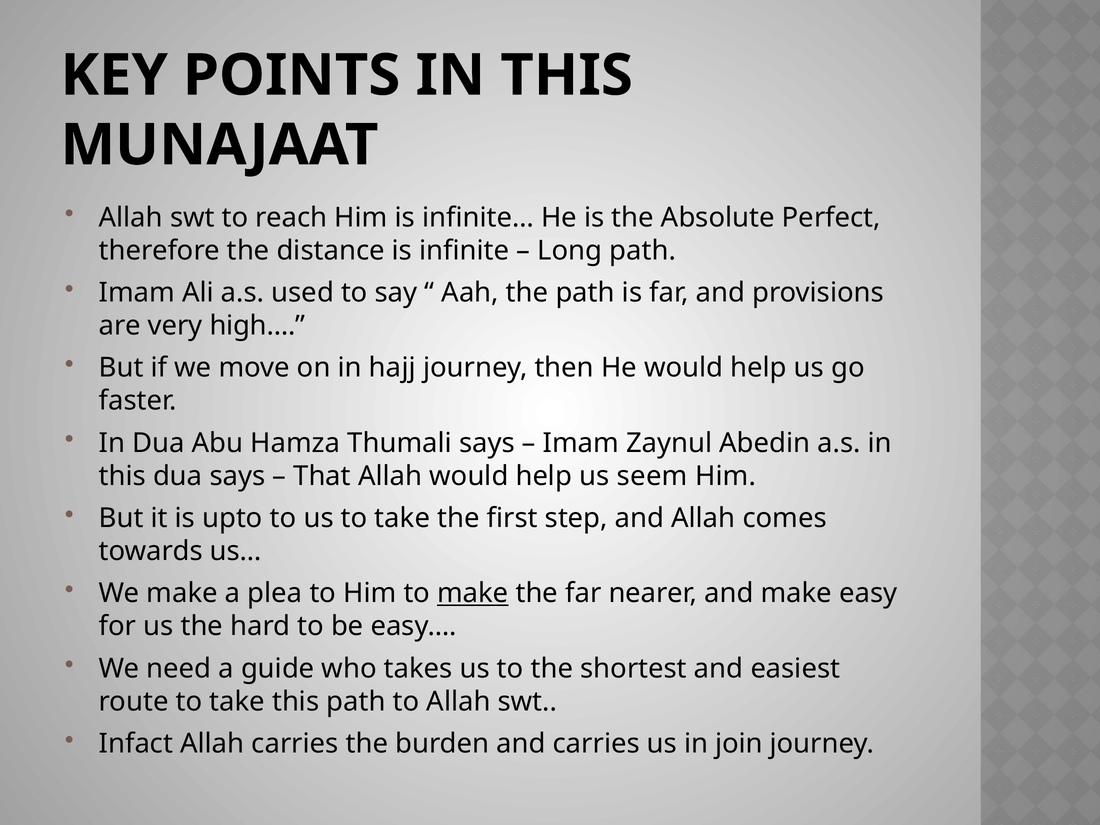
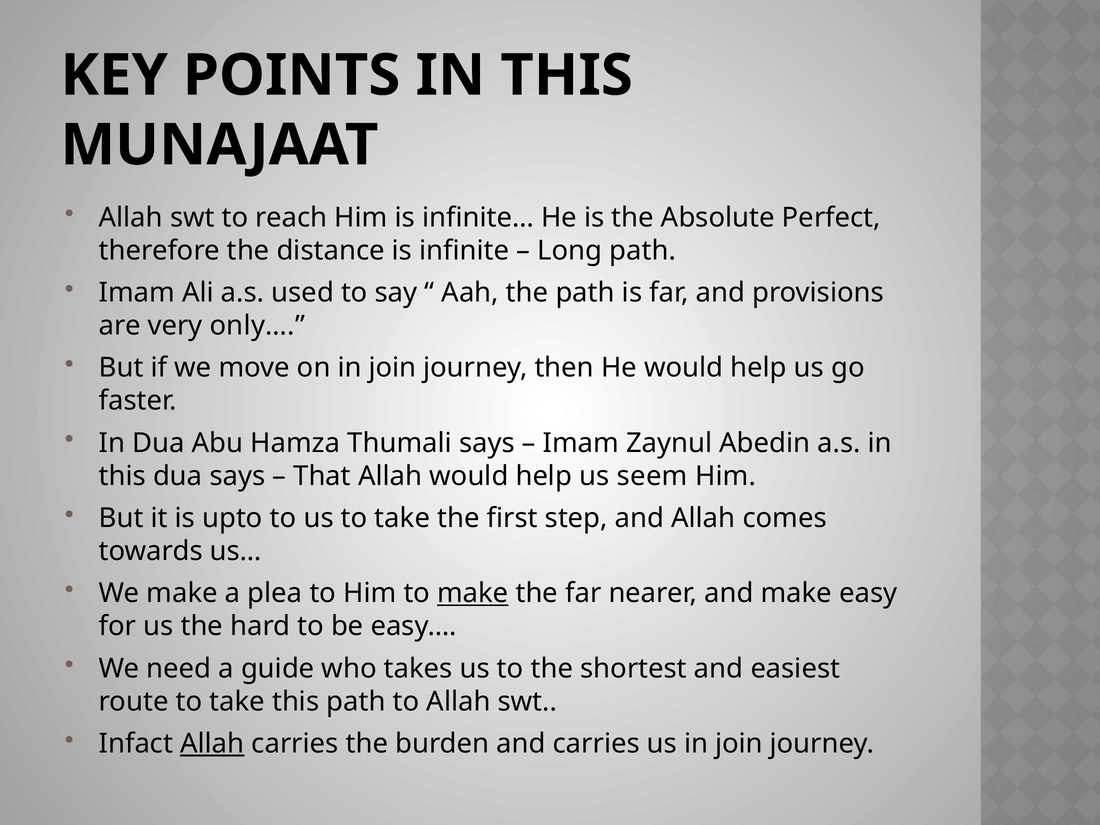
high…: high… -> only…
on in hajj: hajj -> join
Allah at (212, 744) underline: none -> present
